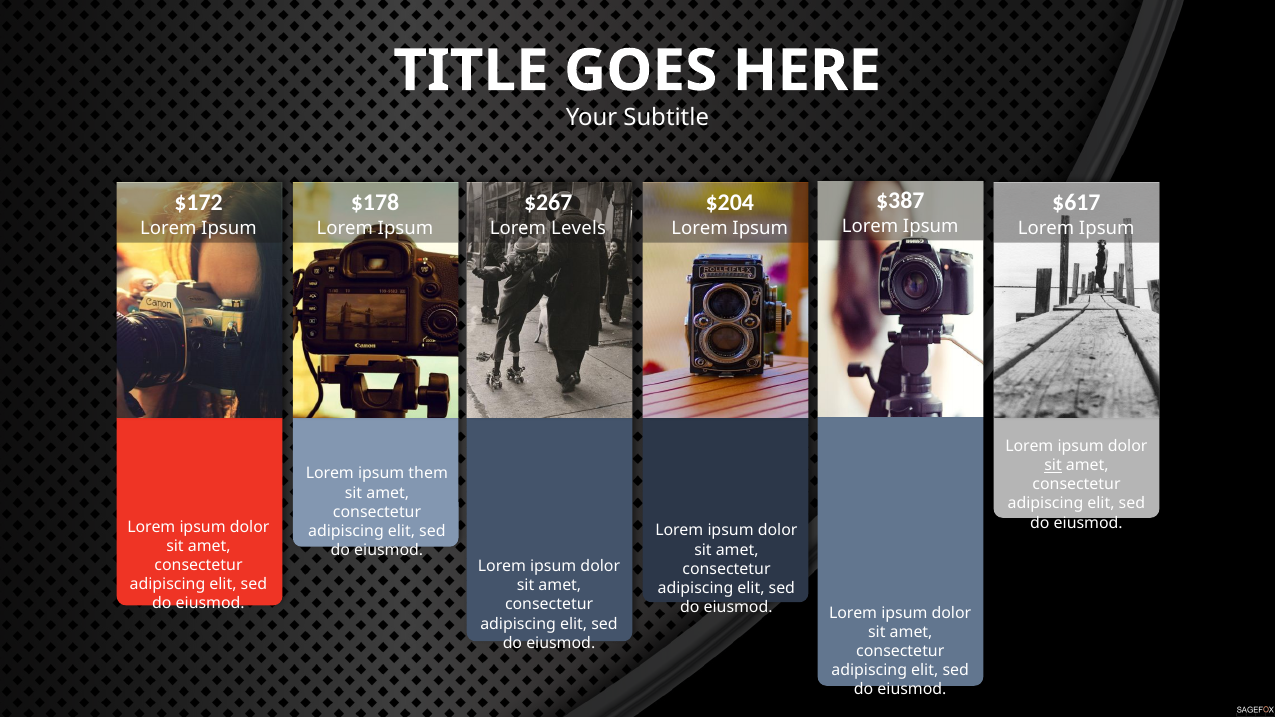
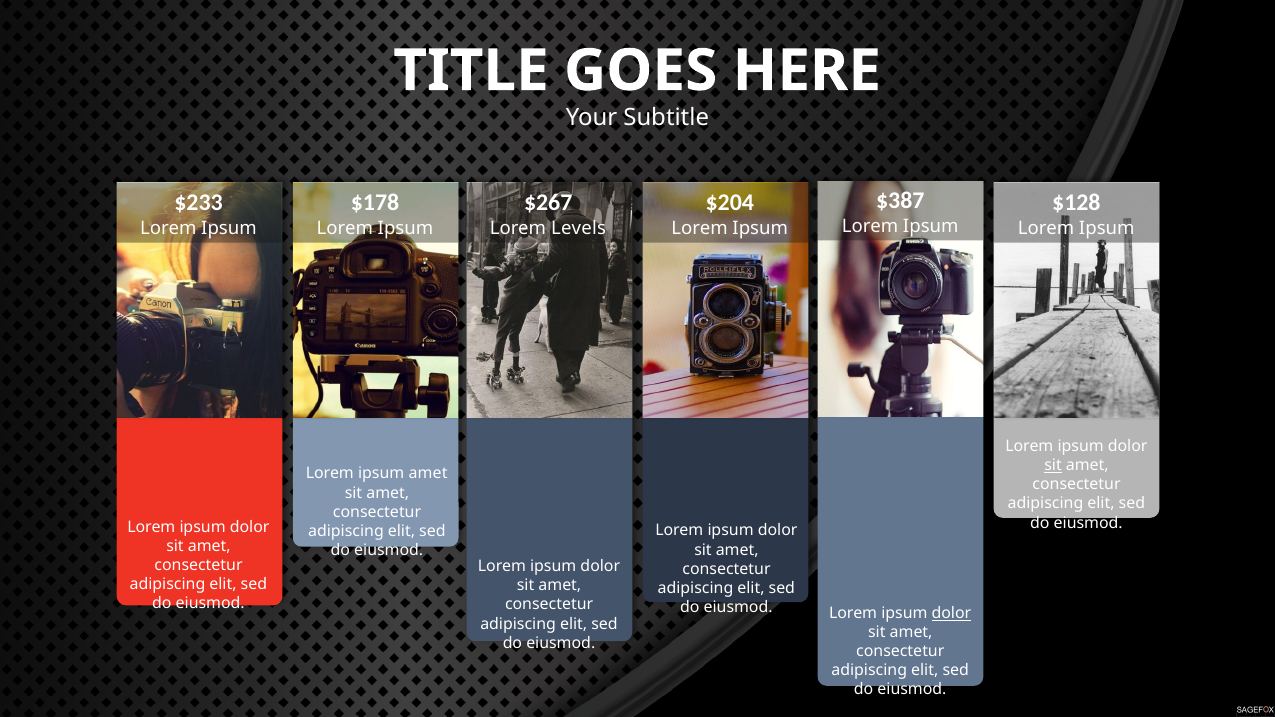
$172: $172 -> $233
$617: $617 -> $128
ipsum them: them -> amet
dolor at (951, 613) underline: none -> present
